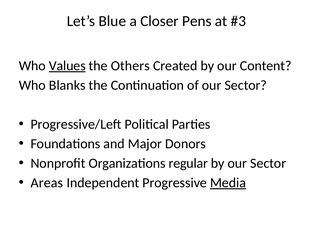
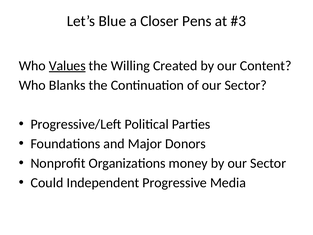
Others: Others -> Willing
regular: regular -> money
Areas: Areas -> Could
Media underline: present -> none
